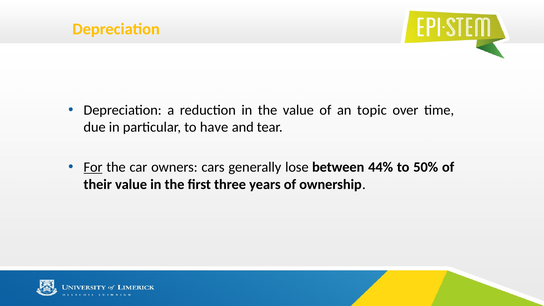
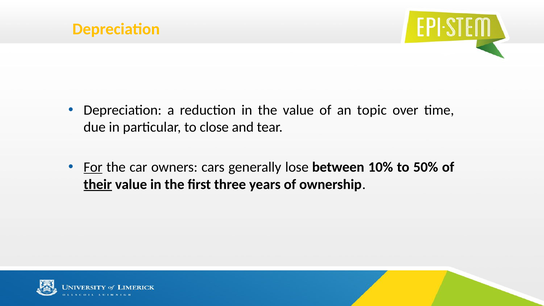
have: have -> close
44%: 44% -> 10%
their underline: none -> present
